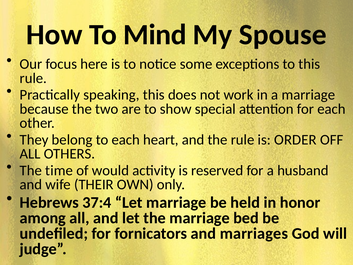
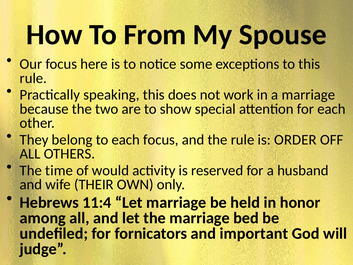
Mind: Mind -> From
each heart: heart -> focus
37:4: 37:4 -> 11:4
marriages: marriages -> important
